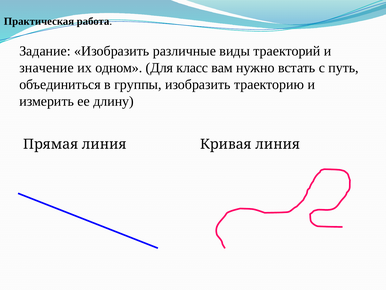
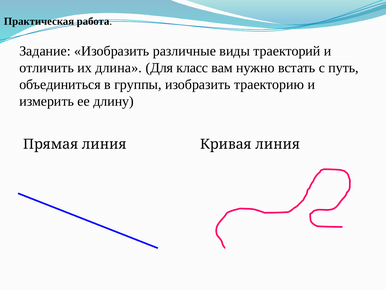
значение: значение -> отличить
одном: одном -> длина
